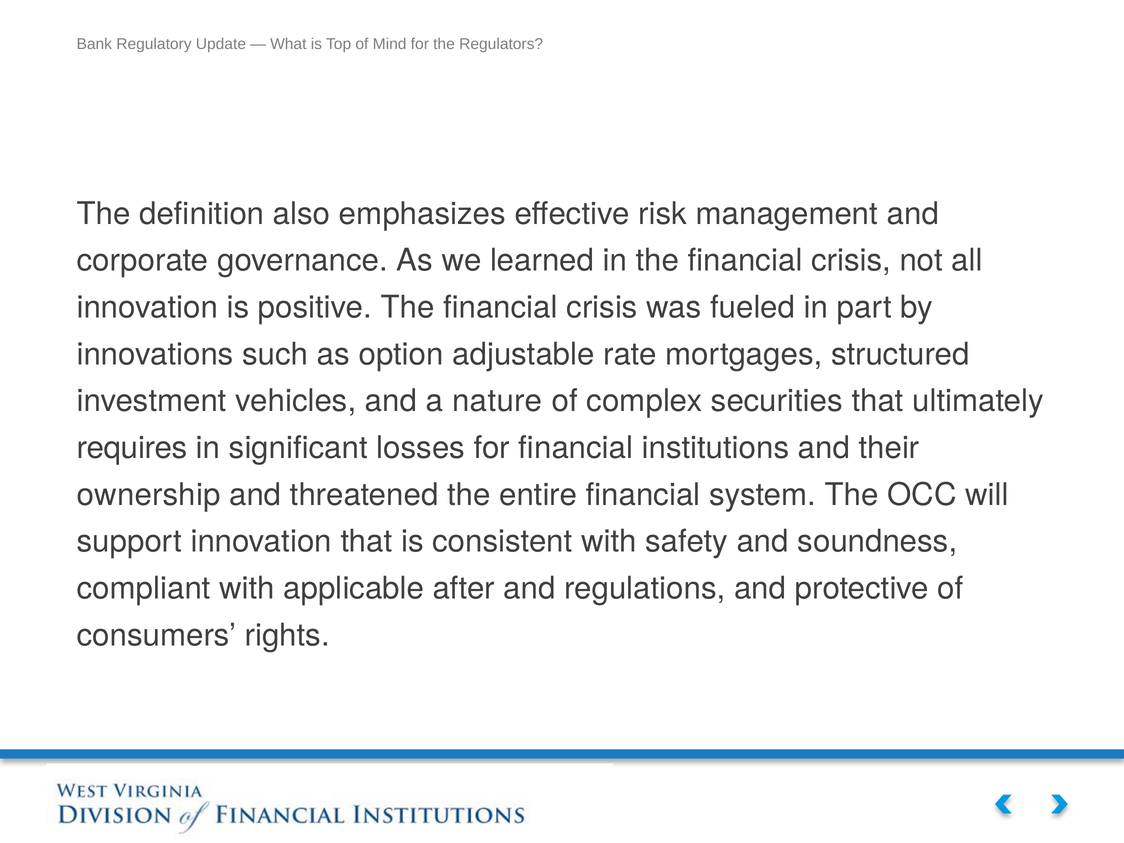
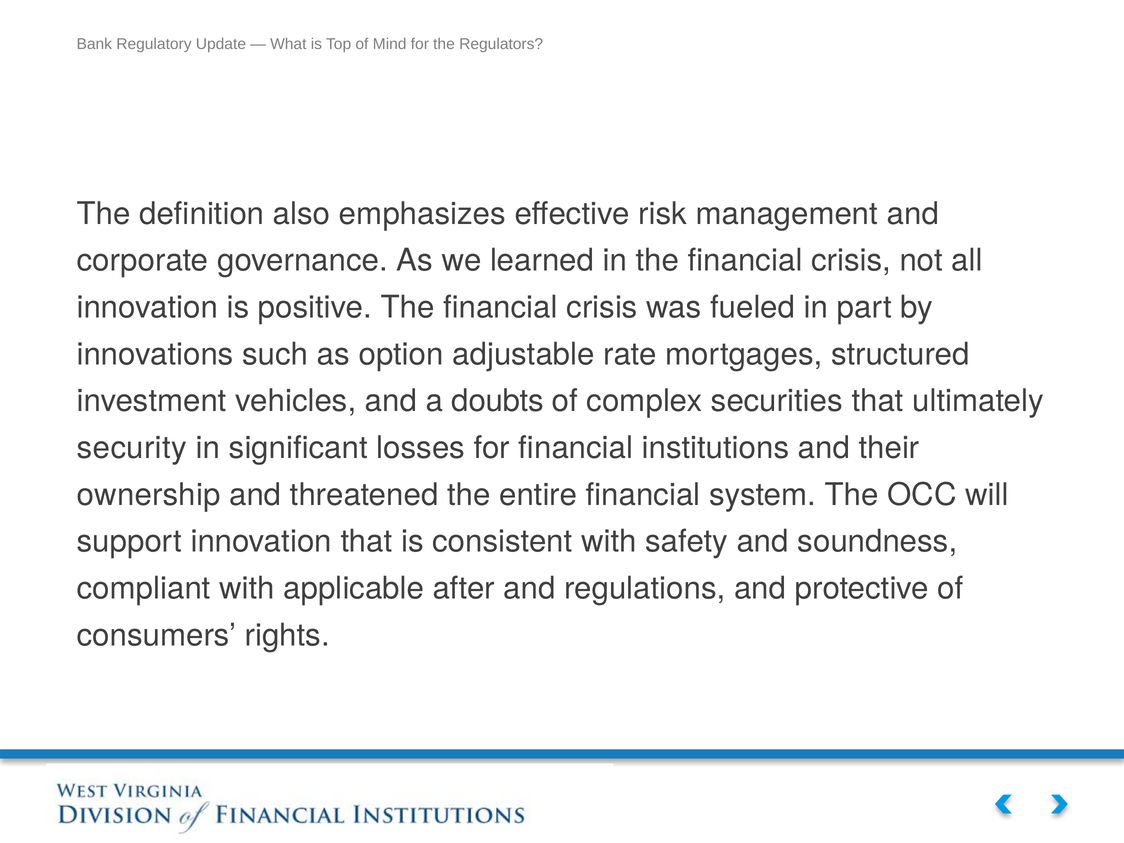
nature: nature -> doubts
requires: requires -> security
